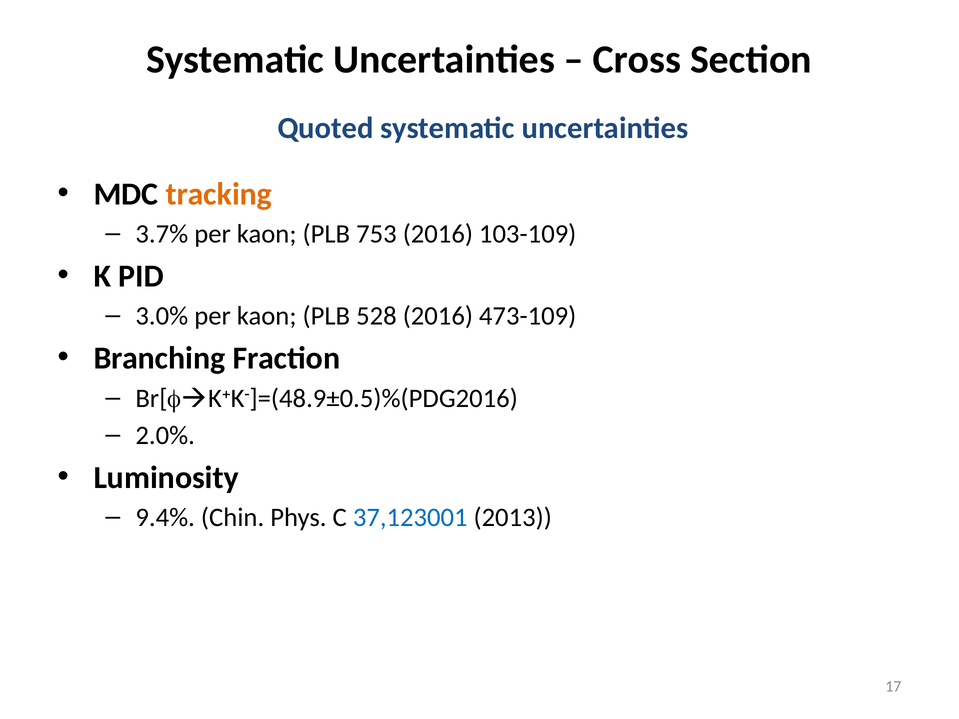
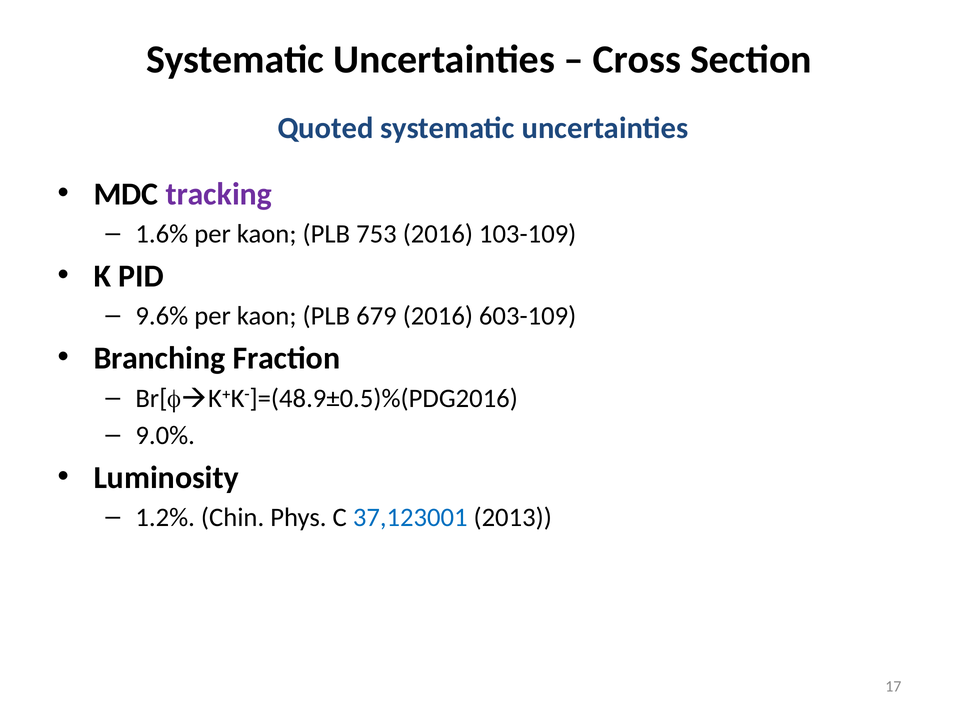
tracking colour: orange -> purple
3.7%: 3.7% -> 1.6%
3.0%: 3.0% -> 9.6%
528: 528 -> 679
473-109: 473-109 -> 603-109
2.0%: 2.0% -> 9.0%
9.4%: 9.4% -> 1.2%
